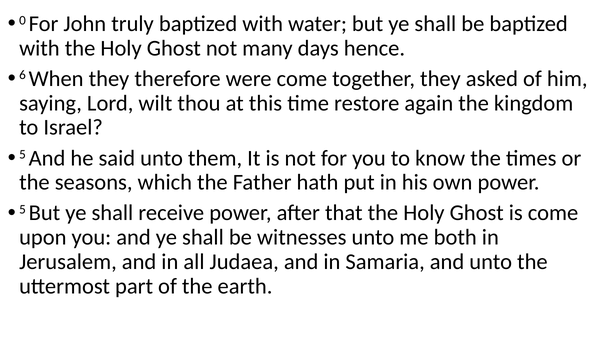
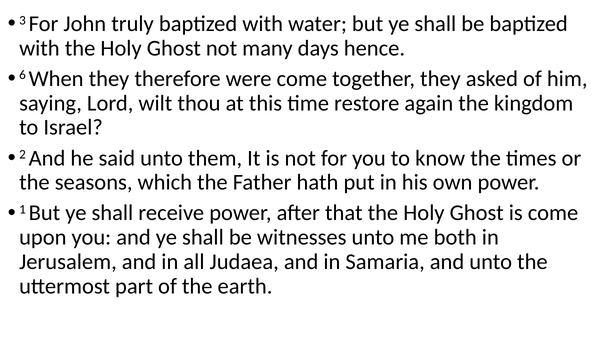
0: 0 -> 3
5 at (22, 154): 5 -> 2
5 at (22, 209): 5 -> 1
